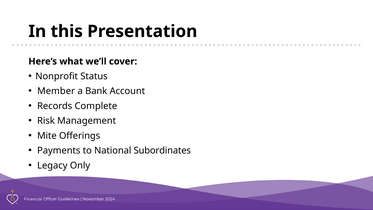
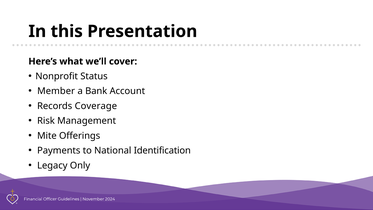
Complete: Complete -> Coverage
Subordinates: Subordinates -> Identification
